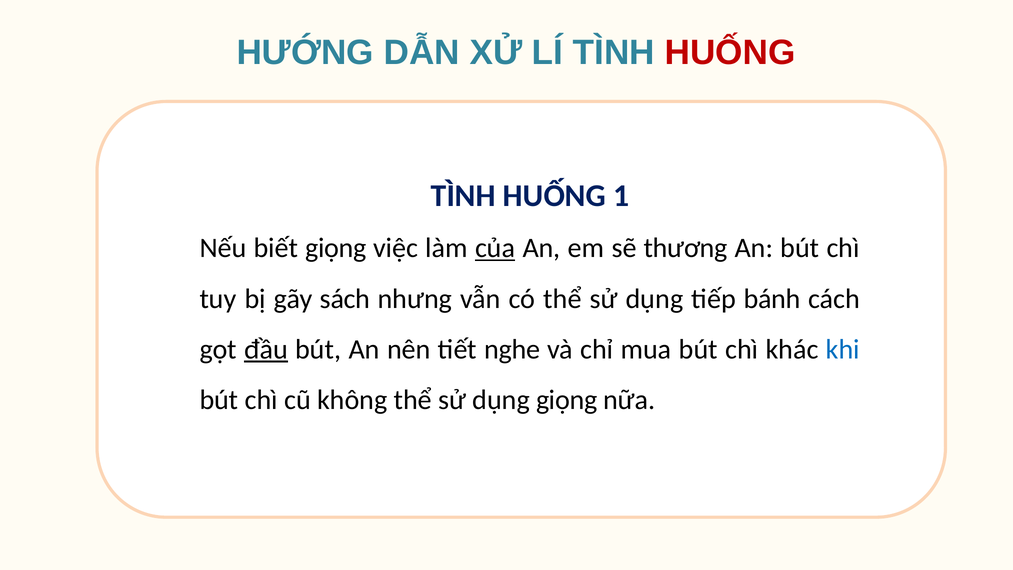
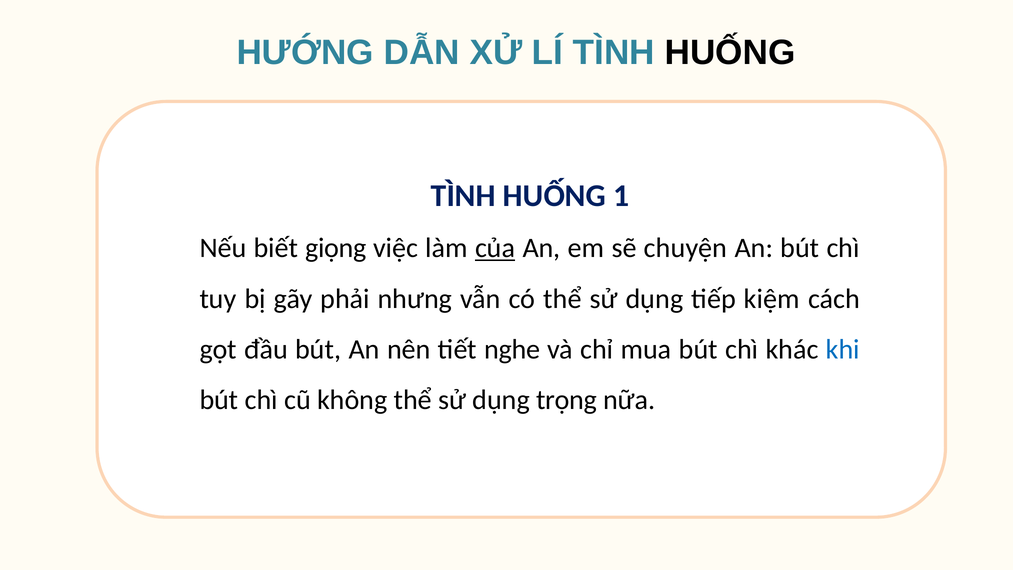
HUỐNG at (730, 53) colour: red -> black
thương: thương -> chuyện
sách: sách -> phải
bánh: bánh -> kiệm
đầu underline: present -> none
dụng giọng: giọng -> trọng
